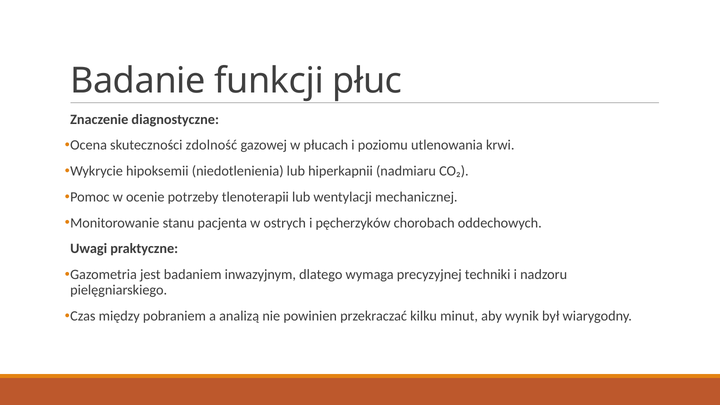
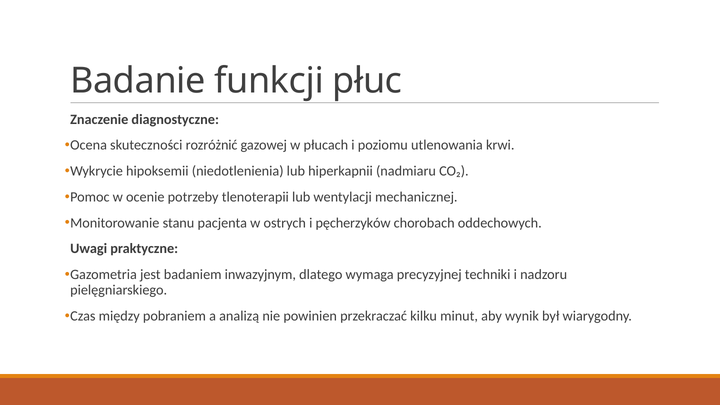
zdolność: zdolność -> rozróżnić
